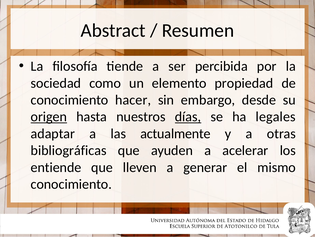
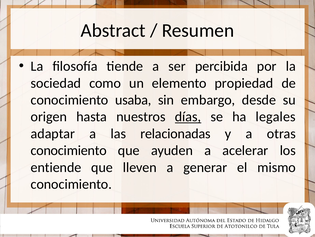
hacer: hacer -> usaba
origen underline: present -> none
actualmente: actualmente -> relacionadas
bibliográficas at (69, 150): bibliográficas -> conocimiento
